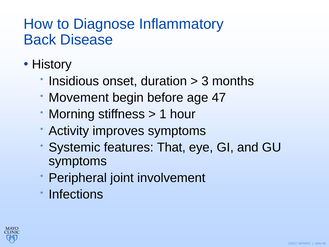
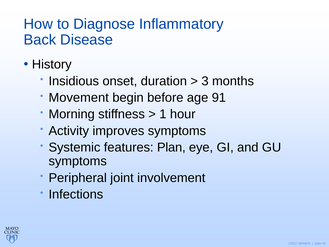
47: 47 -> 91
That: That -> Plan
